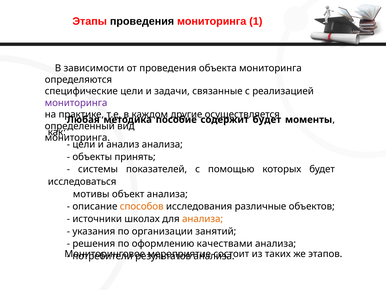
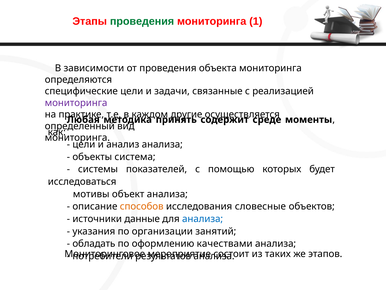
проведения at (142, 21) colour: black -> green
пособие: пособие -> принять
содержит будет: будет -> среде
принять: принять -> система
различные: различные -> словесные
школах: школах -> данные
анализа at (203, 219) colour: orange -> blue
решения: решения -> обладать
